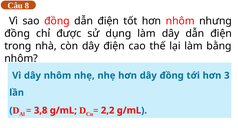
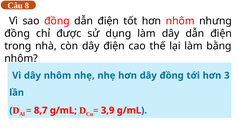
3,8: 3,8 -> 8,7
2,2: 2,2 -> 3,9
